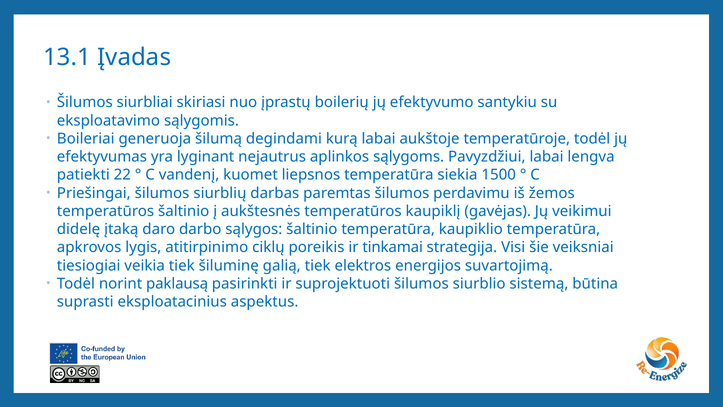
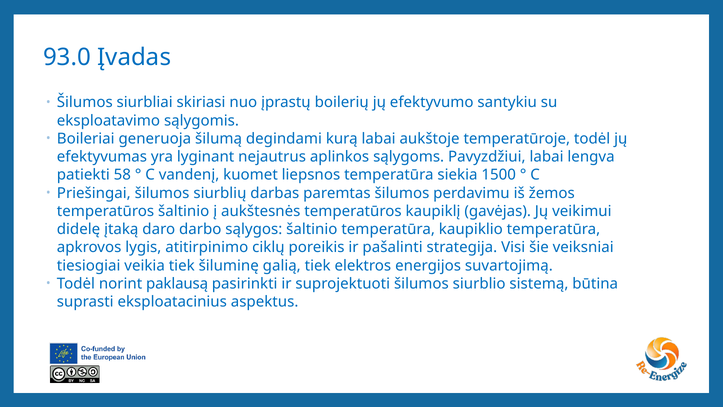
13.1: 13.1 -> 93.0
22: 22 -> 58
tinkamai: tinkamai -> pašalinti
